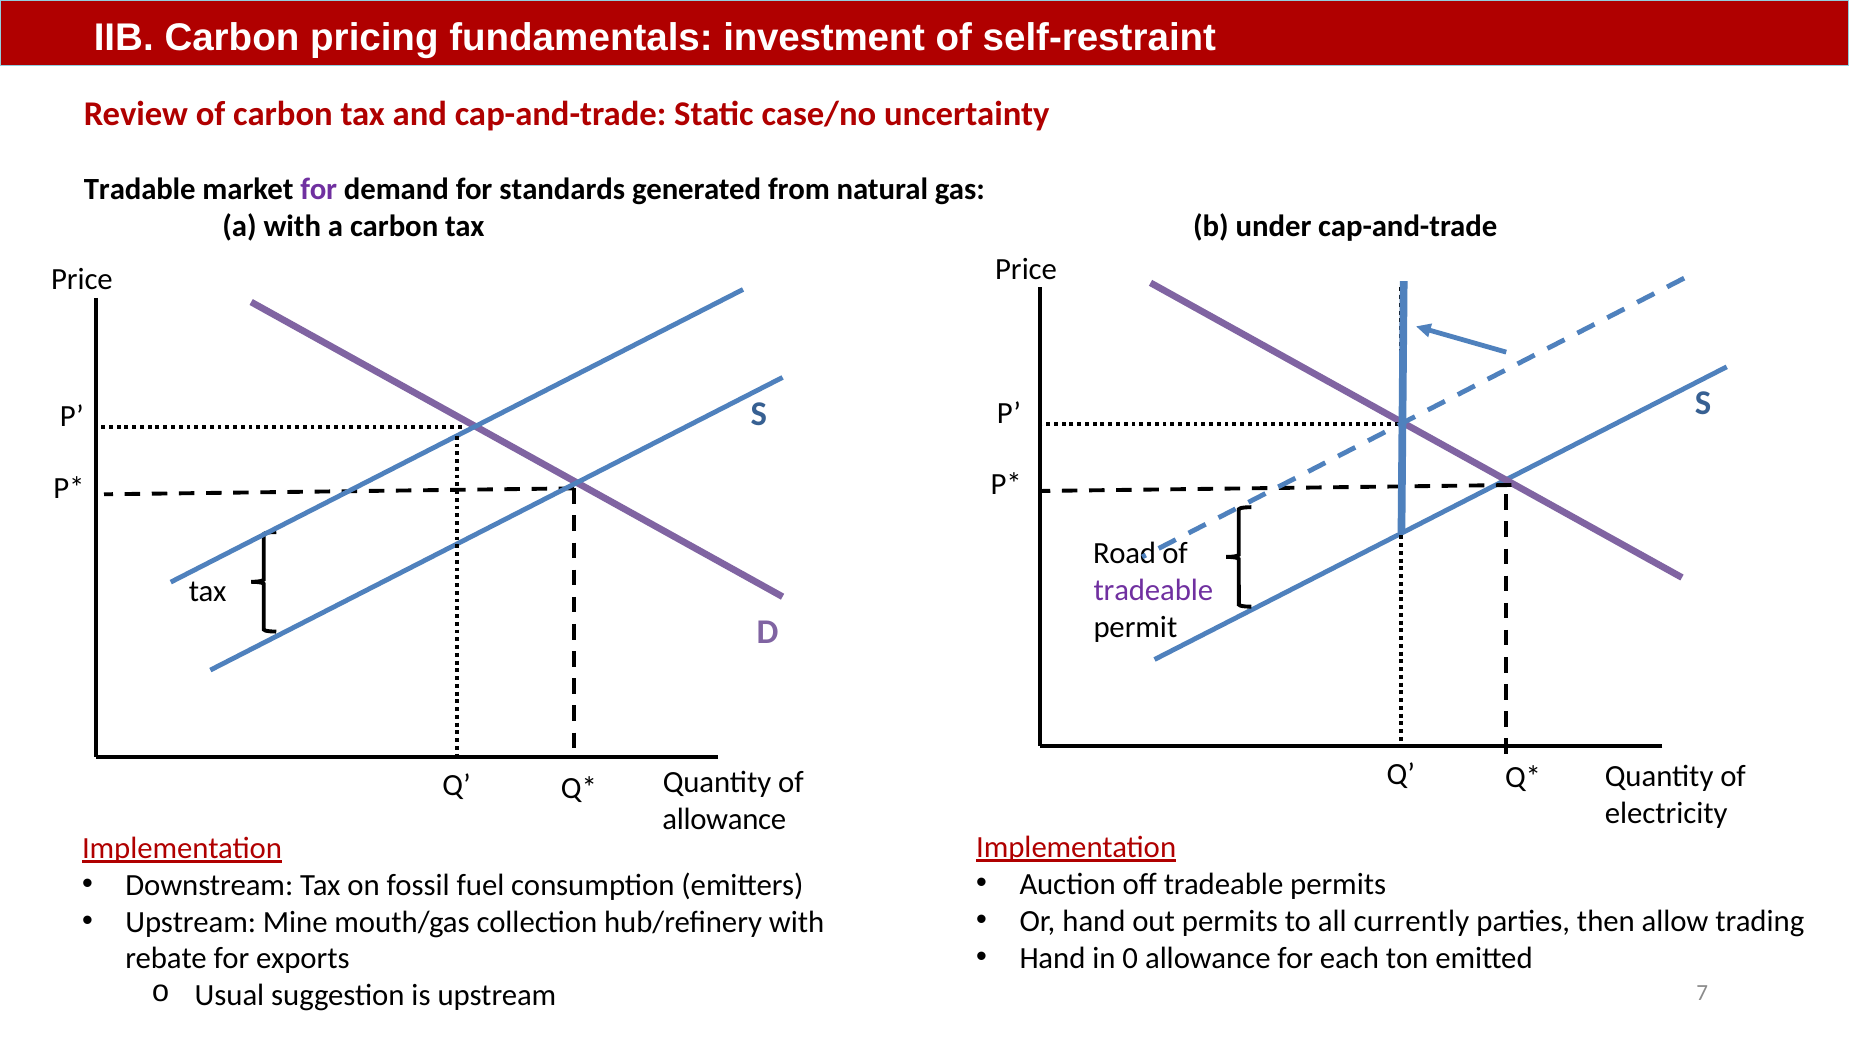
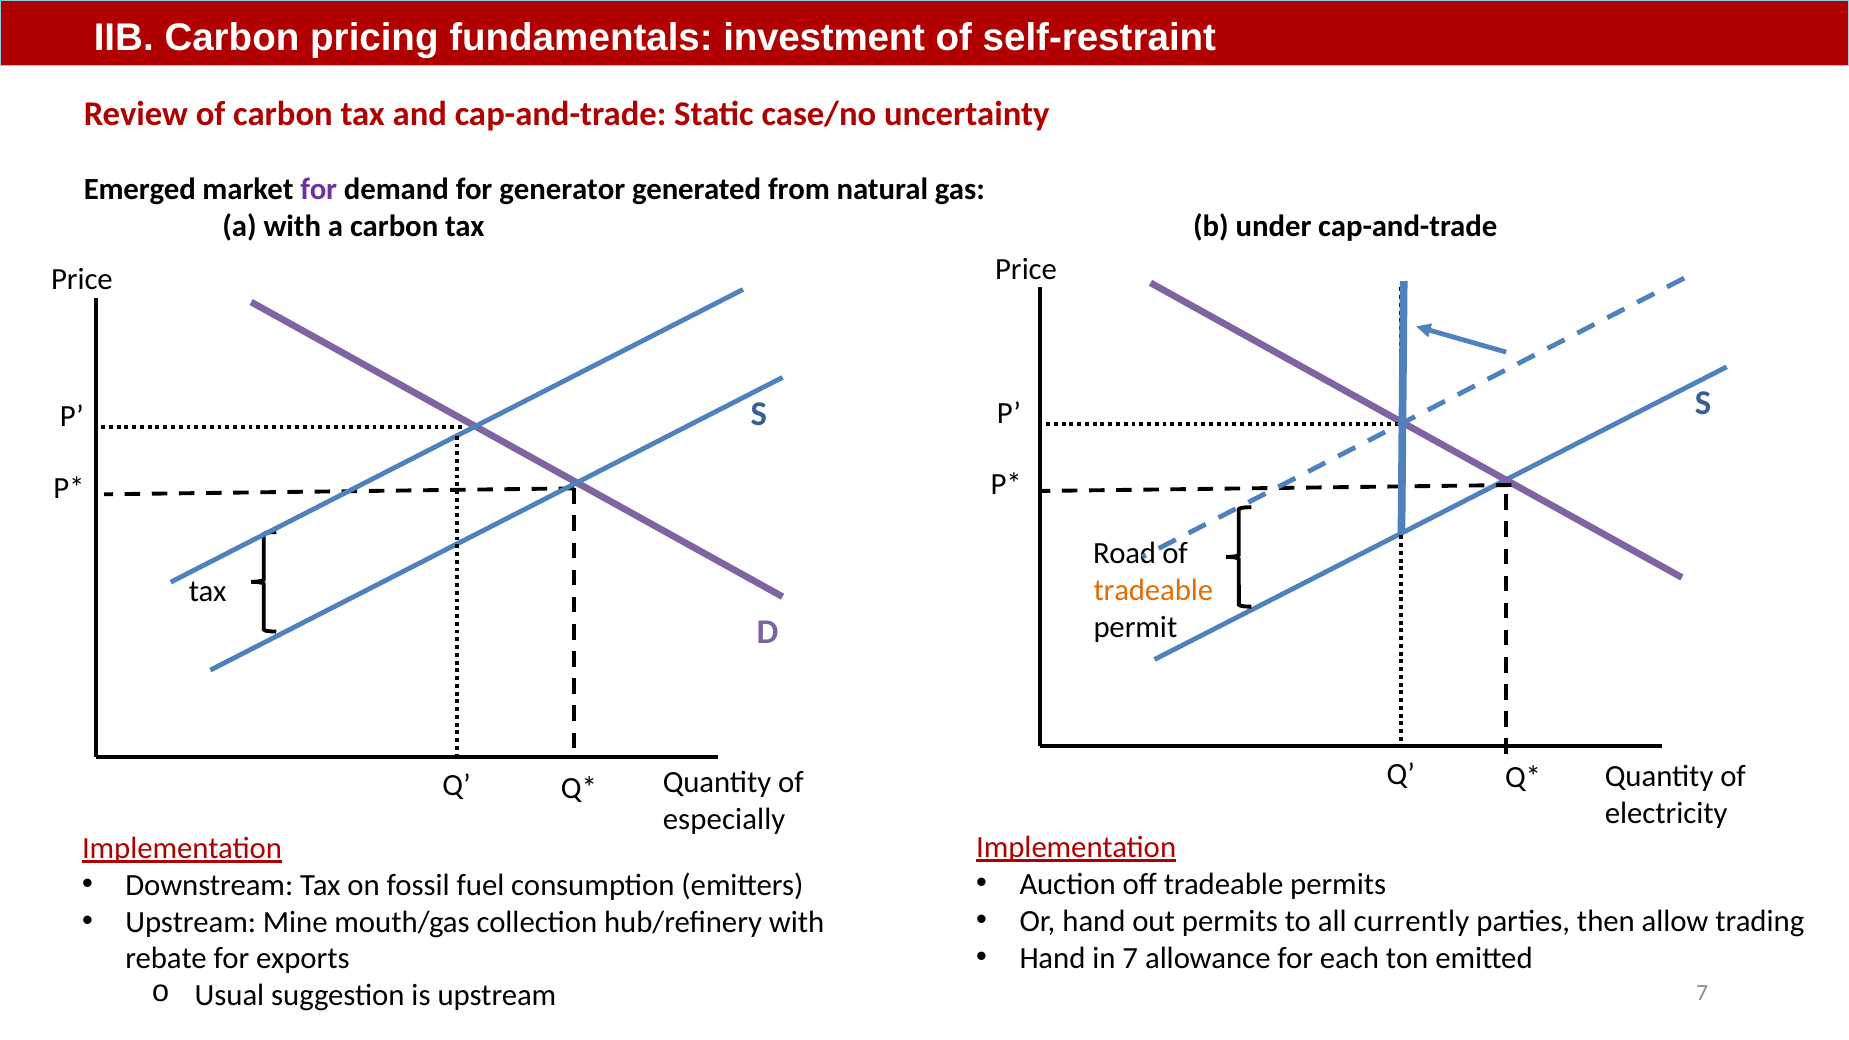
Tradable: Tradable -> Emerged
standards: standards -> generator
tradeable at (1153, 590) colour: purple -> orange
allowance at (724, 820): allowance -> especially
in 0: 0 -> 7
